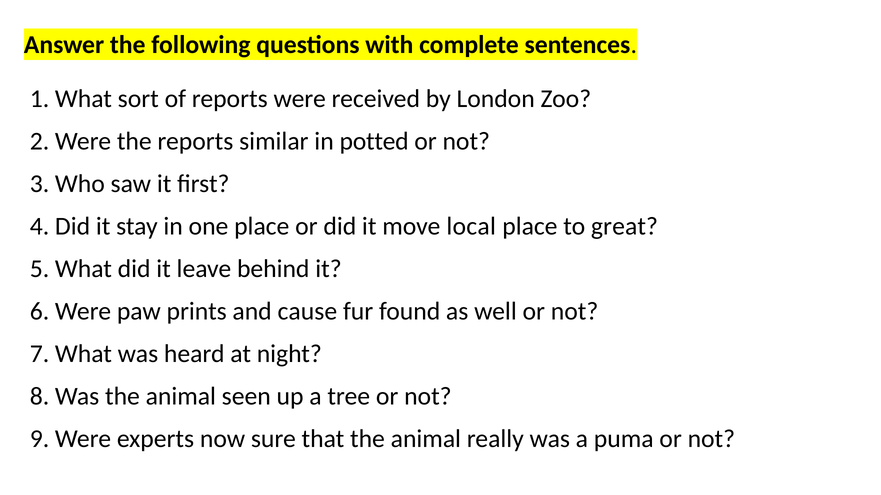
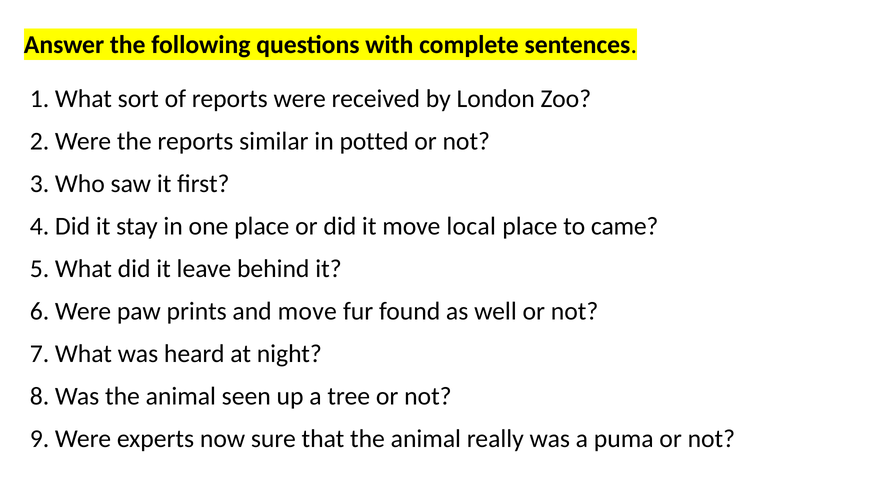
great: great -> came
and cause: cause -> move
